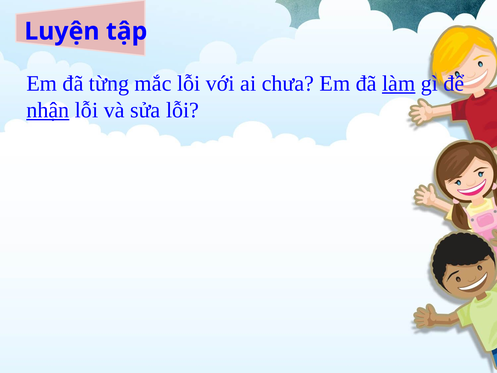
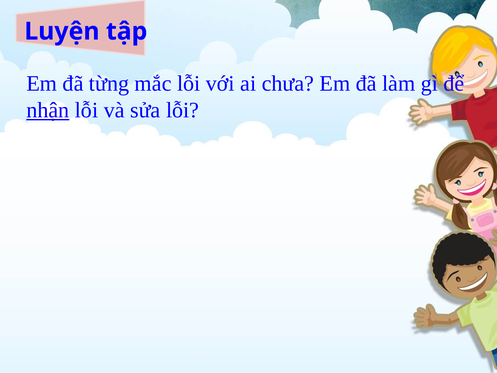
làm underline: present -> none
